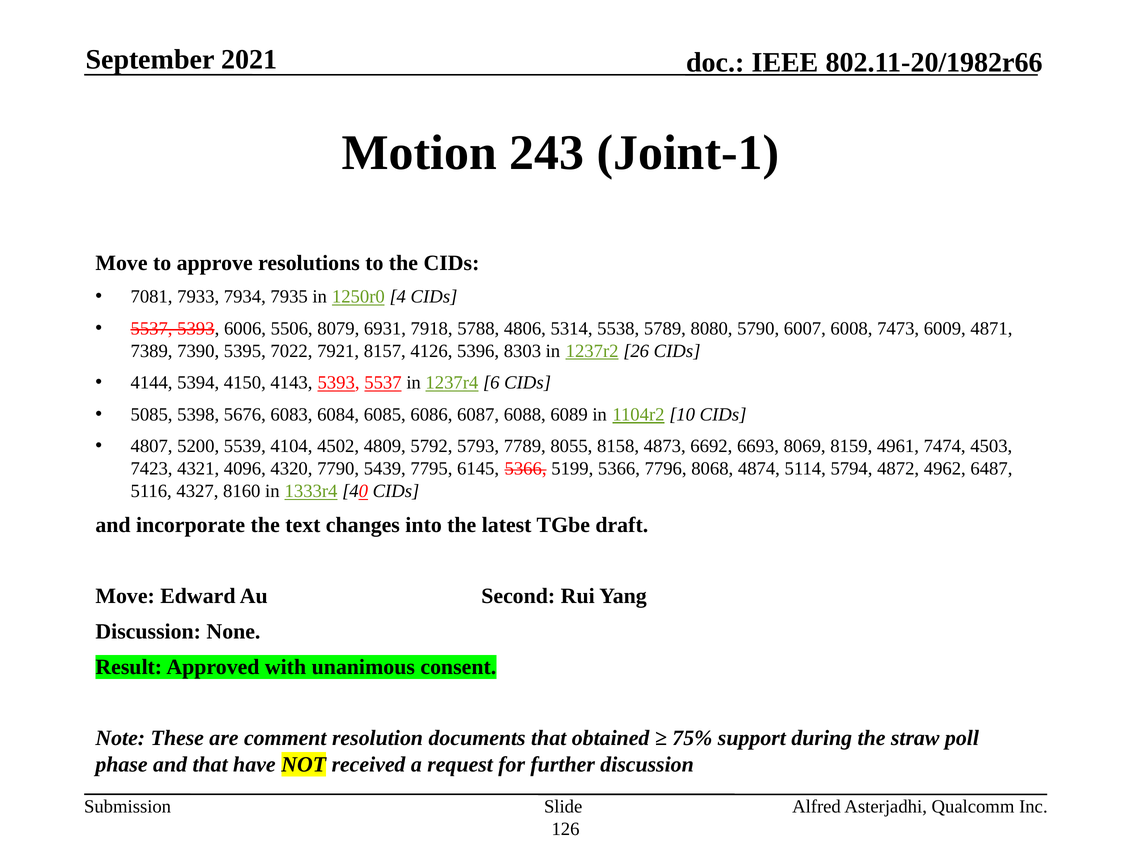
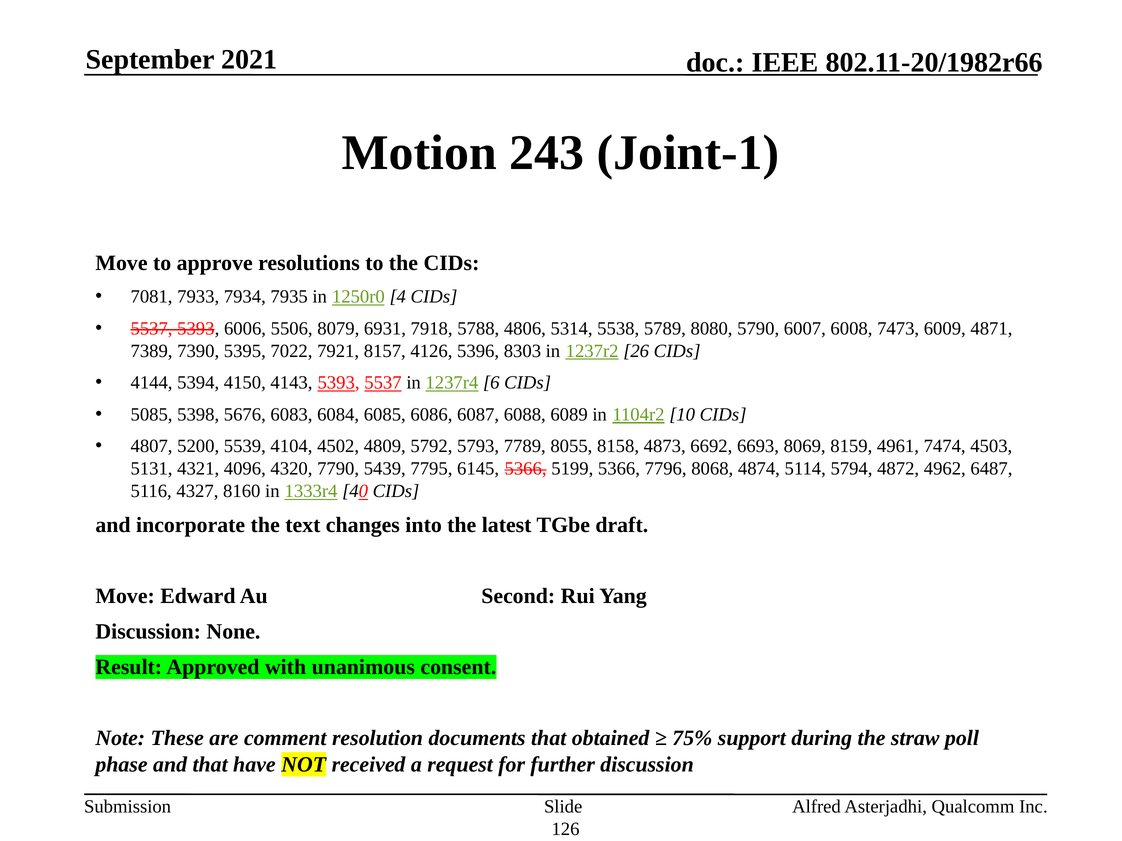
7423: 7423 -> 5131
